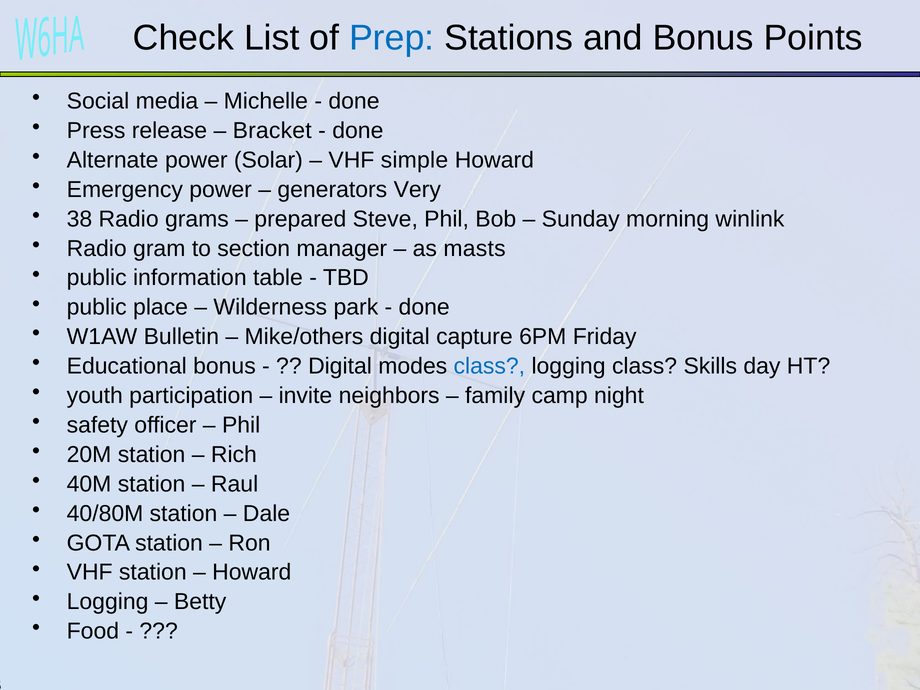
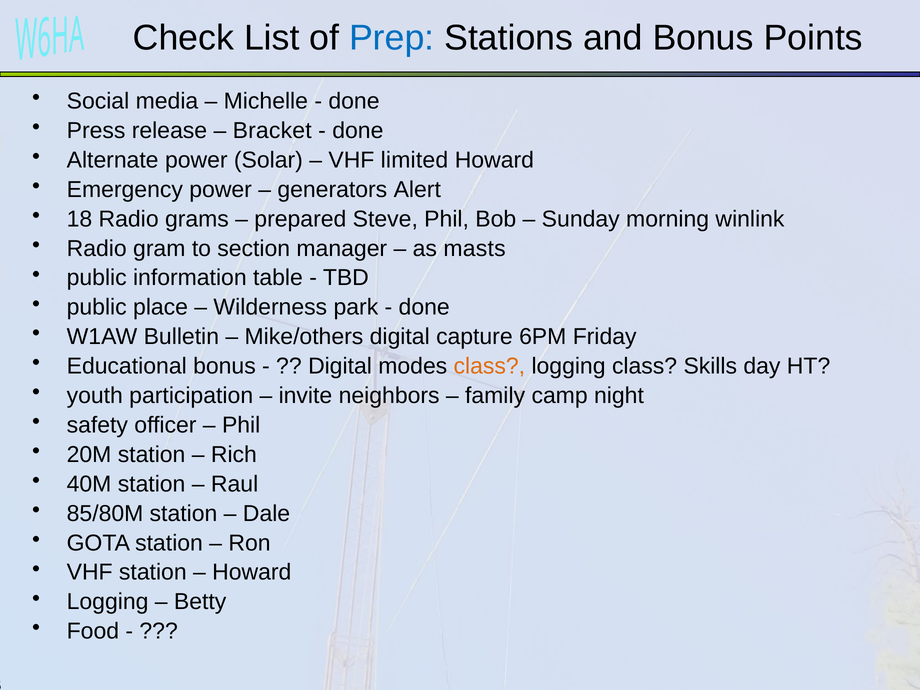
simple: simple -> limited
Very: Very -> Alert
38: 38 -> 18
class at (489, 366) colour: blue -> orange
40/80M: 40/80M -> 85/80M
